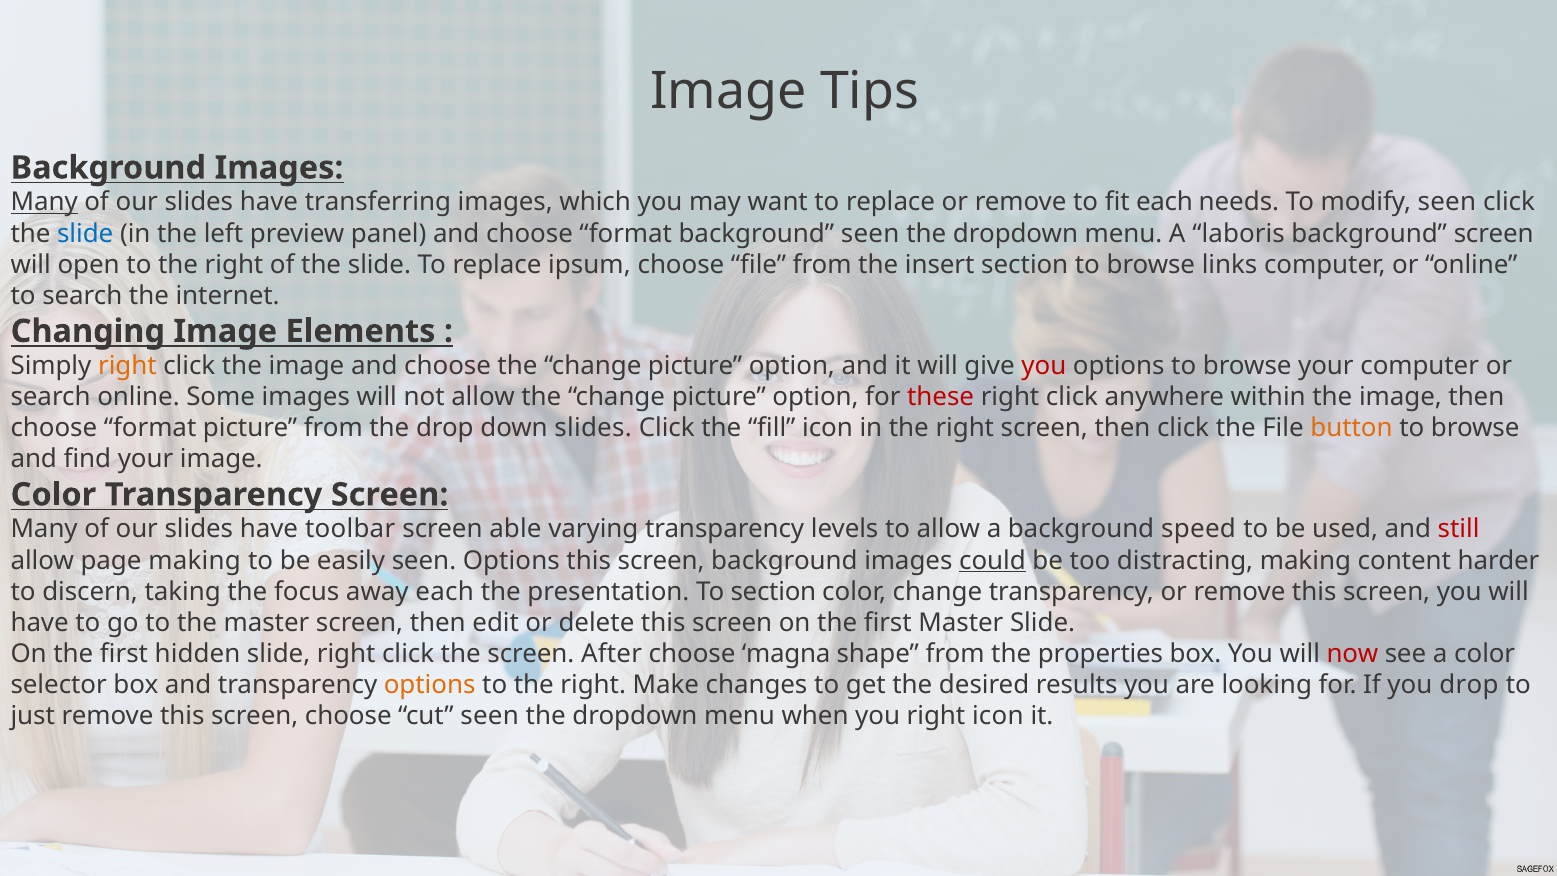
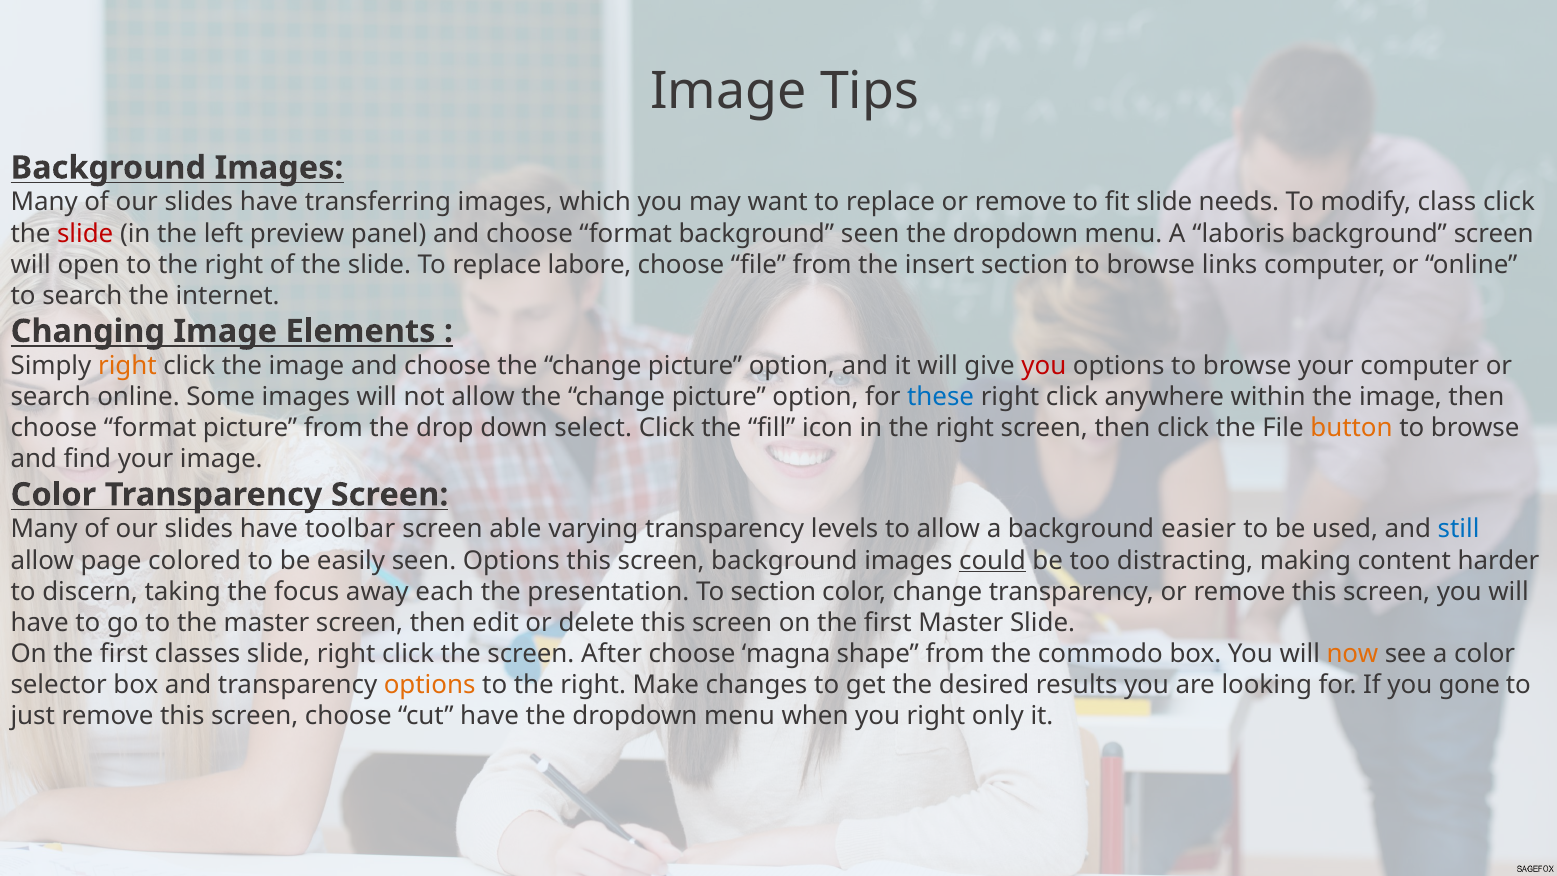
Many at (44, 202) underline: present -> none
fit each: each -> slide
modify seen: seen -> class
slide at (85, 233) colour: blue -> red
ipsum: ipsum -> labore
these colour: red -> blue
down slides: slides -> select
speed: speed -> easier
still colour: red -> blue
page making: making -> colored
hidden: hidden -> classes
properties: properties -> commodo
now colour: red -> orange
you drop: drop -> gone
cut seen: seen -> have
right icon: icon -> only
